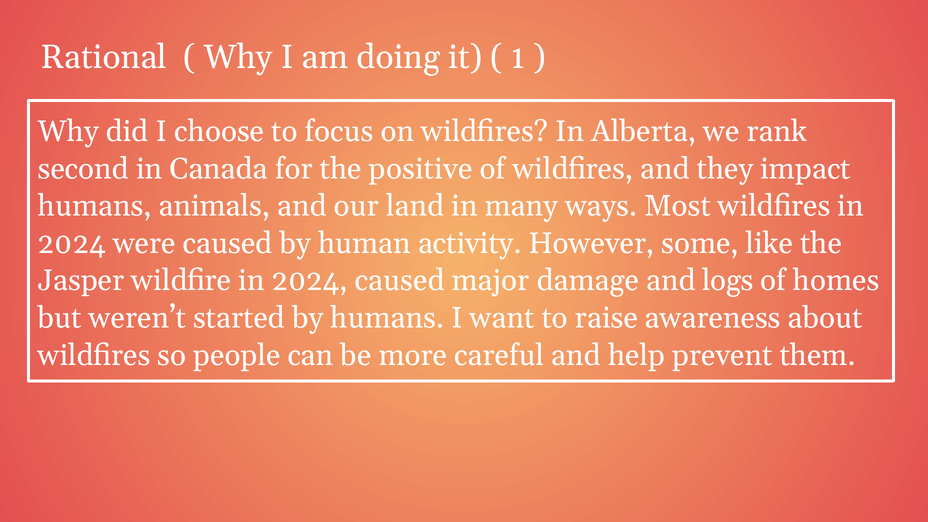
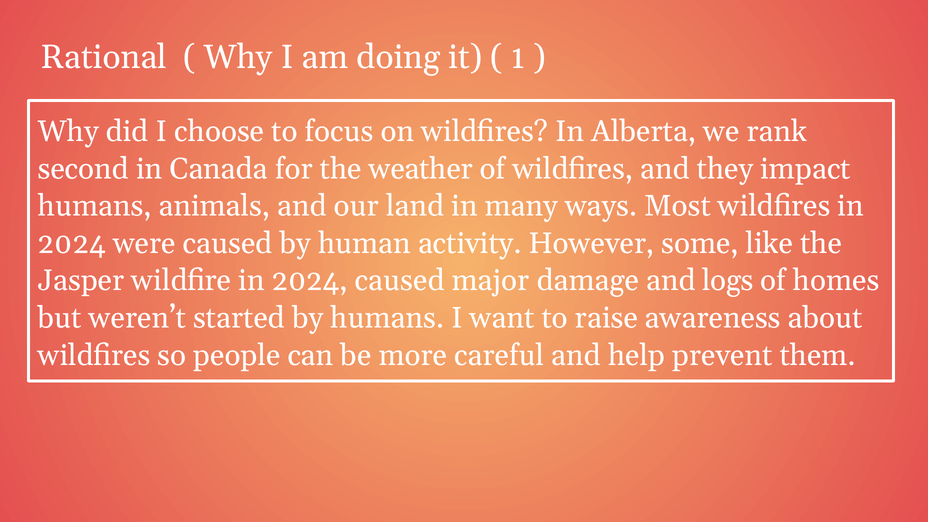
positive: positive -> weather
